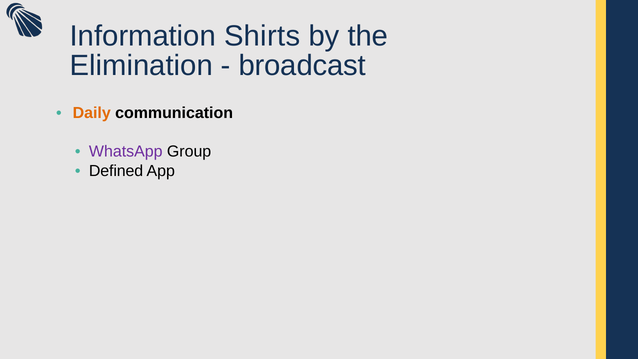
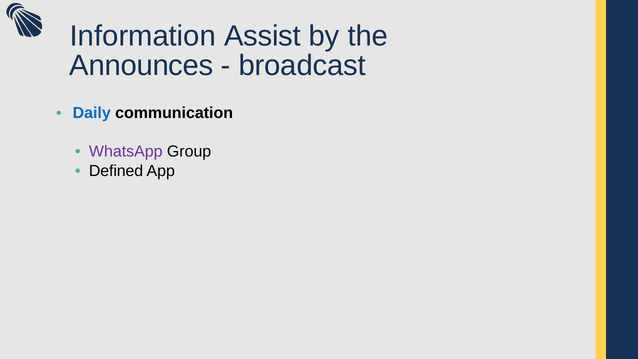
Shirts: Shirts -> Assist
Elimination: Elimination -> Announces
Daily colour: orange -> blue
